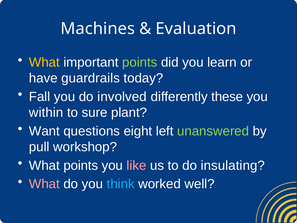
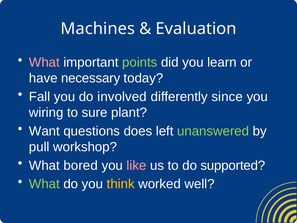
What at (44, 62) colour: yellow -> pink
guardrails: guardrails -> necessary
these: these -> since
within: within -> wiring
eight: eight -> does
What points: points -> bored
insulating: insulating -> supported
What at (44, 184) colour: pink -> light green
think colour: light blue -> yellow
